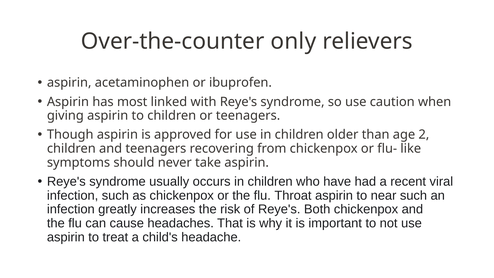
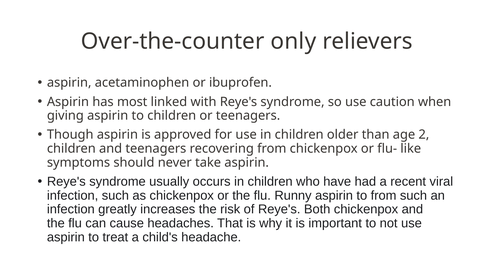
Throat: Throat -> Runny
to near: near -> from
